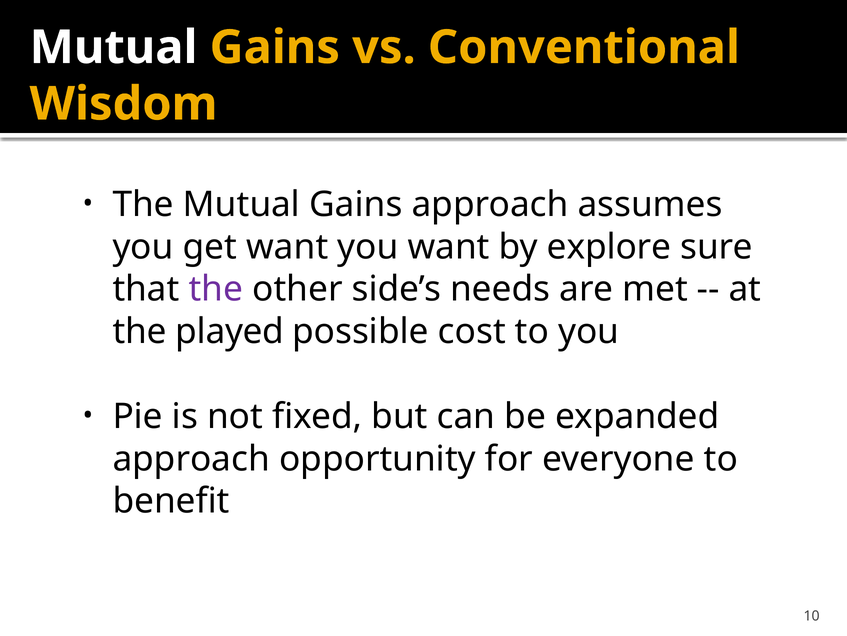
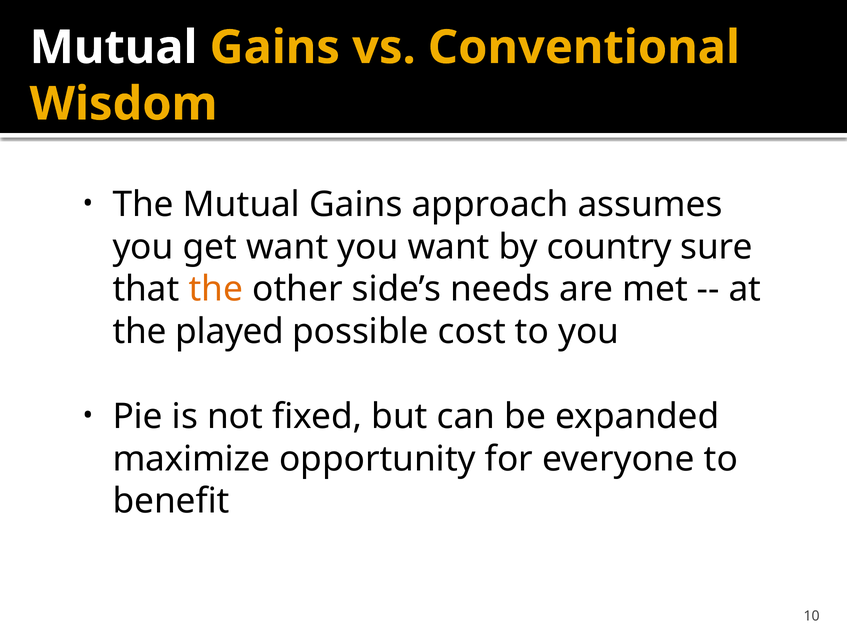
explore: explore -> country
the at (216, 289) colour: purple -> orange
approach at (191, 458): approach -> maximize
